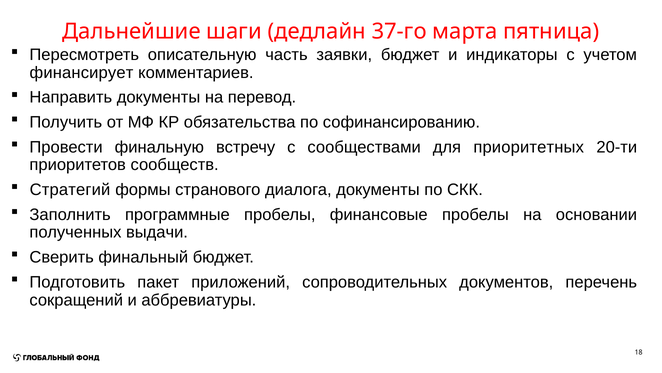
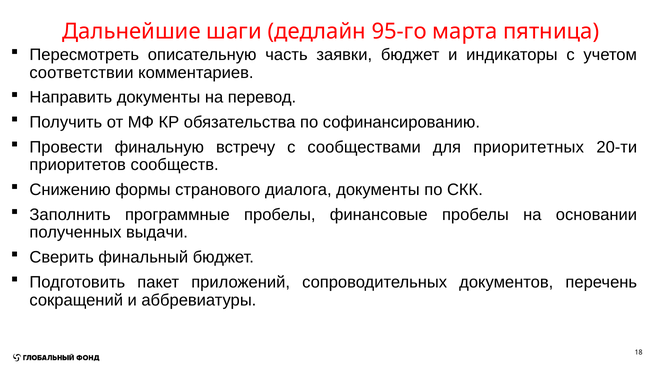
37-го: 37-го -> 95-го
финансирует: финансирует -> соответствии
Стратегий: Стратегий -> Снижению
